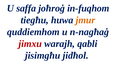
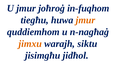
U saffa: saffa -> jmur
jimxu colour: red -> orange
qabli: qabli -> siktu
